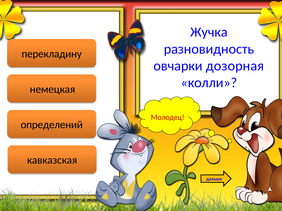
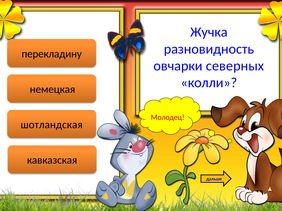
дозорная: дозорная -> северных
определений: определений -> шотландская
